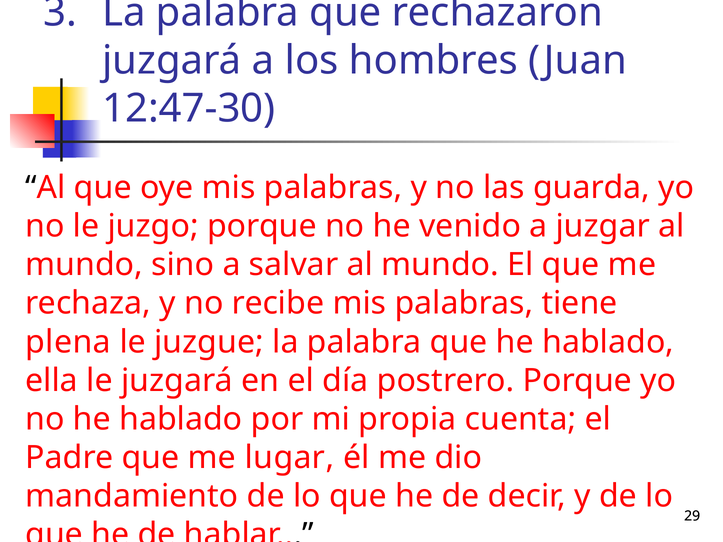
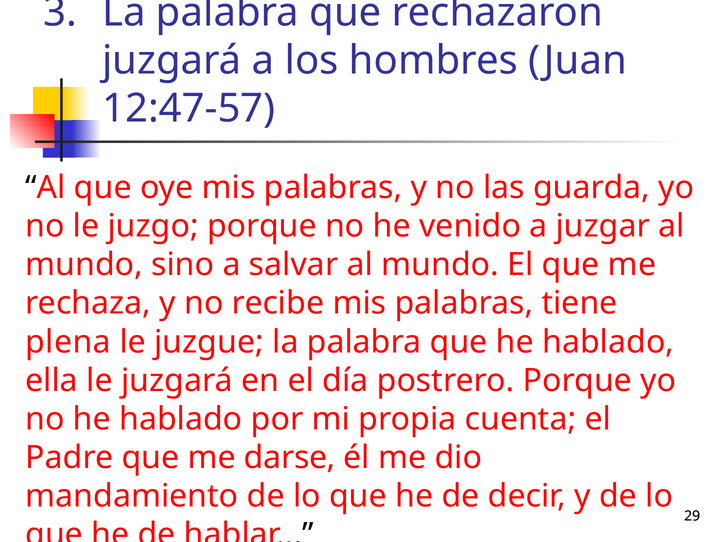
12:47-30: 12:47-30 -> 12:47-57
lugar: lugar -> darse
